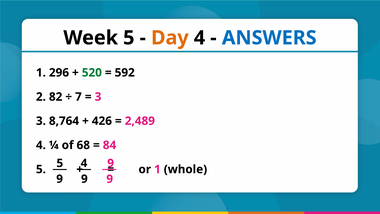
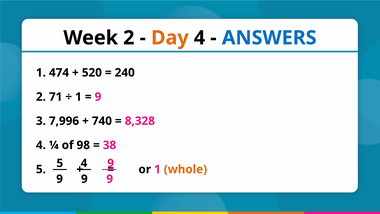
Week 5: 5 -> 2
296: 296 -> 474
520 colour: green -> black
592: 592 -> 240
82: 82 -> 71
7 at (78, 97): 7 -> 1
3 at (98, 97): 3 -> 9
8,764: 8,764 -> 7,996
426: 426 -> 740
2,489: 2,489 -> 8,328
68: 68 -> 98
84: 84 -> 38
whole colour: black -> orange
